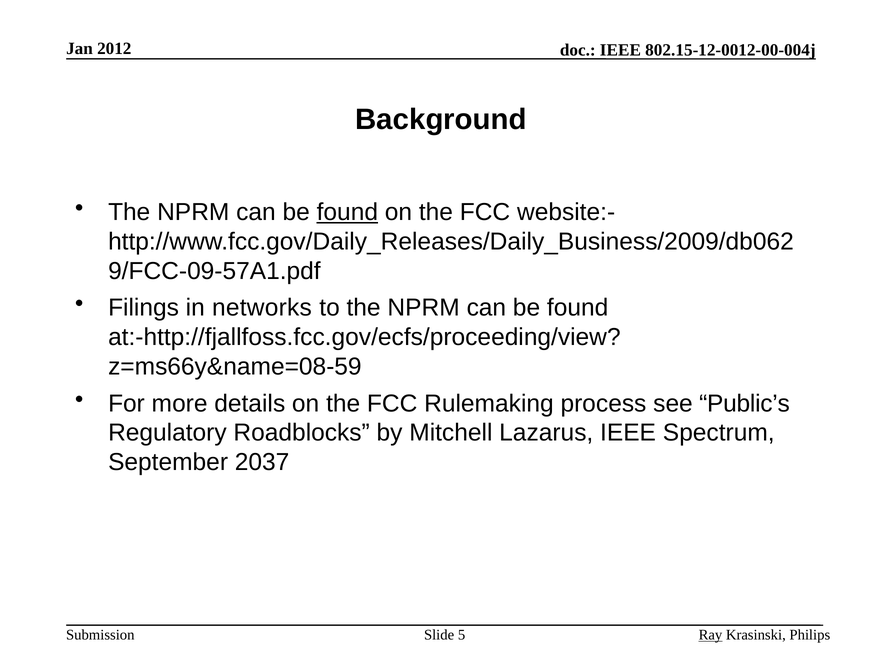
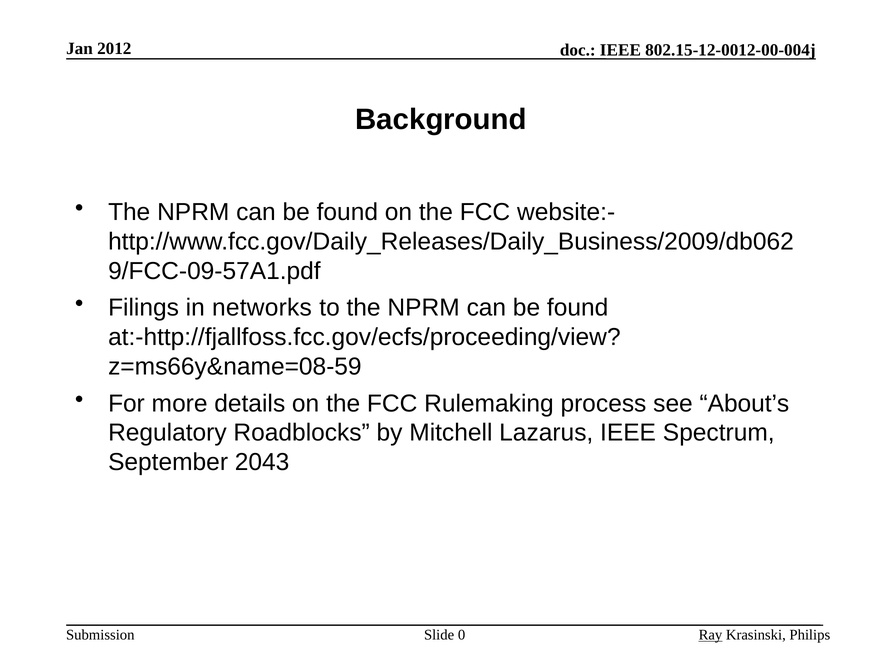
found at (347, 212) underline: present -> none
Public’s: Public’s -> About’s
2037: 2037 -> 2043
5: 5 -> 0
